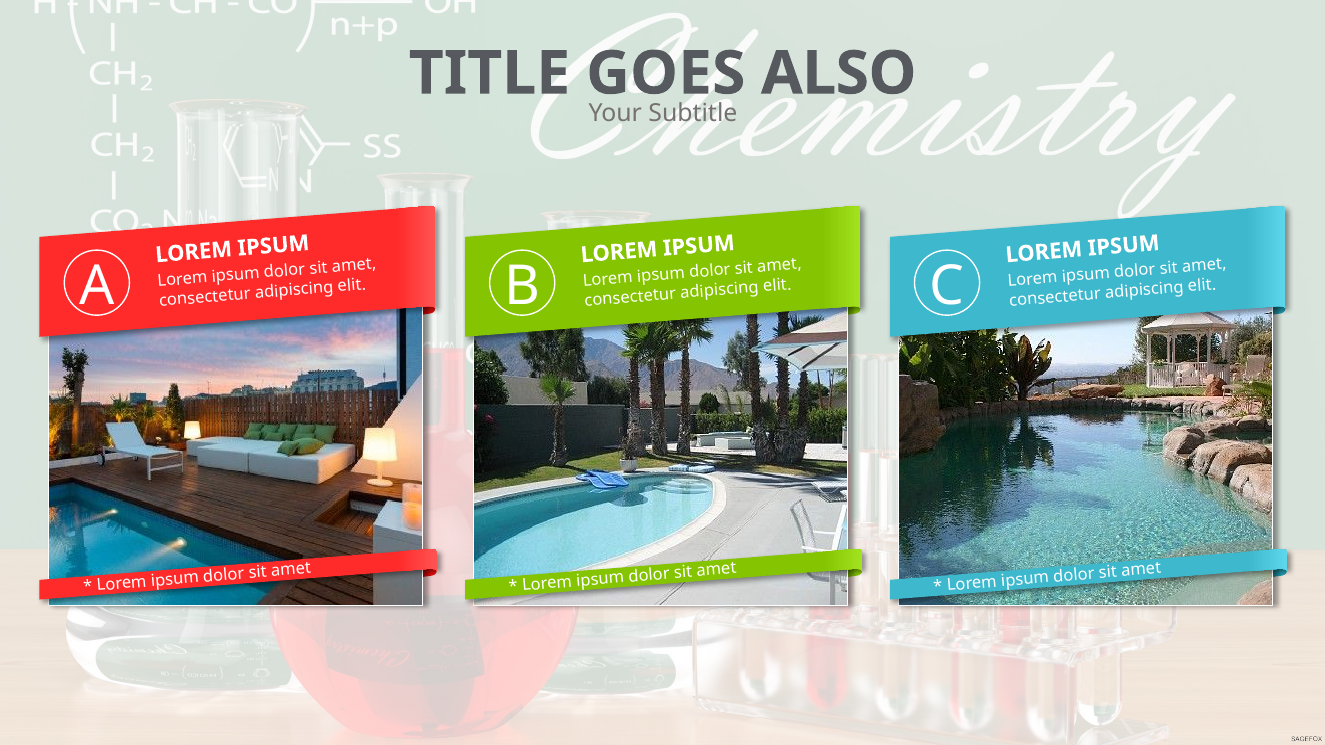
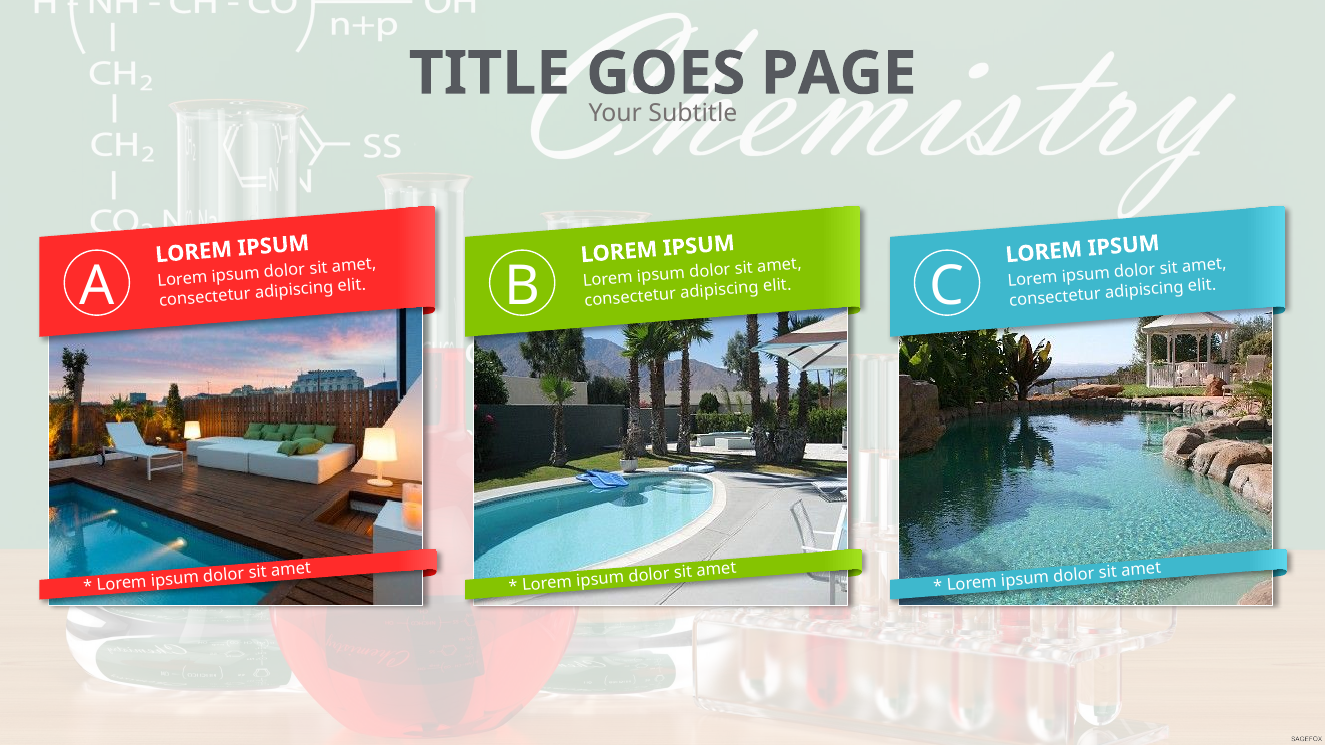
ALSO: ALSO -> PAGE
